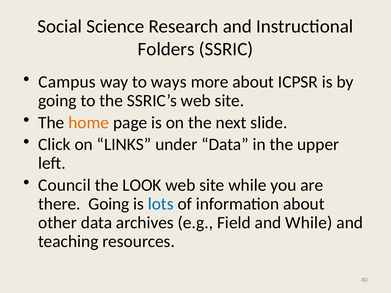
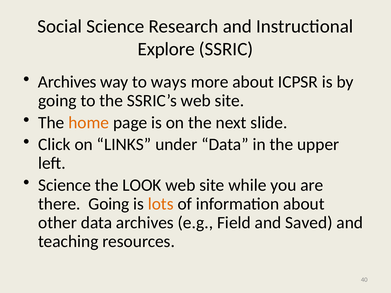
Folders: Folders -> Explore
Campus at (67, 82): Campus -> Archives
Council at (64, 185): Council -> Science
lots colour: blue -> orange
and While: While -> Saved
